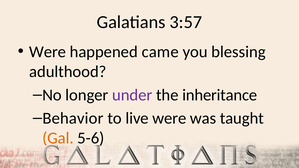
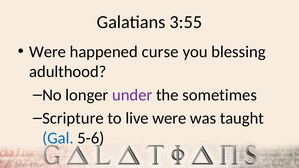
3:57: 3:57 -> 3:55
came: came -> curse
inheritance: inheritance -> sometimes
Behavior: Behavior -> Scripture
Gal colour: orange -> blue
